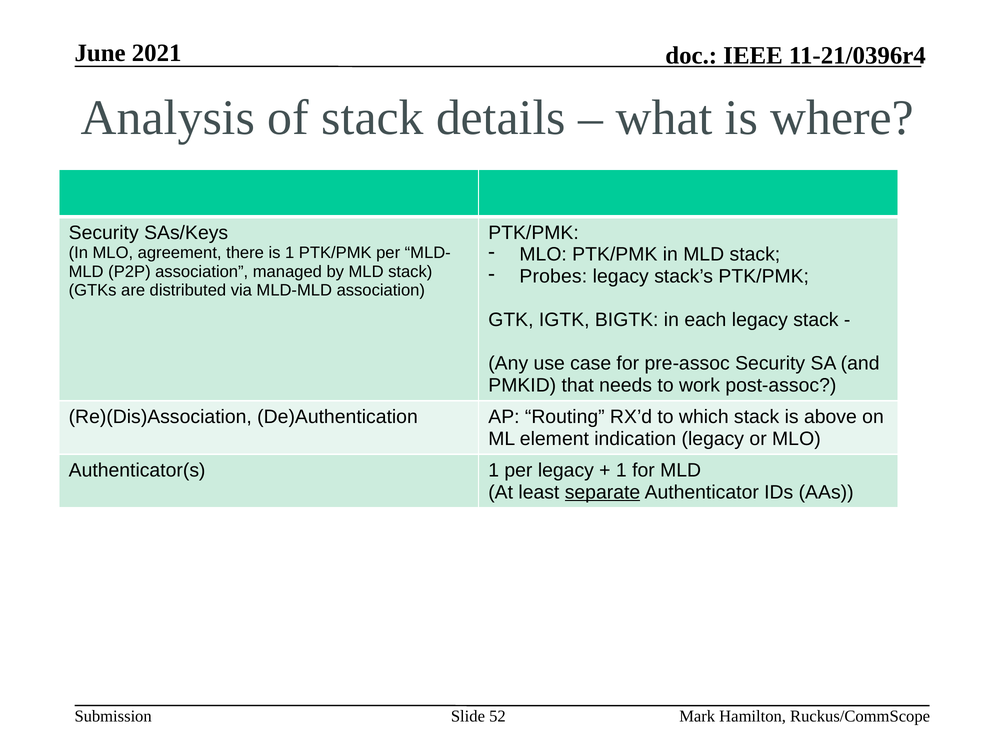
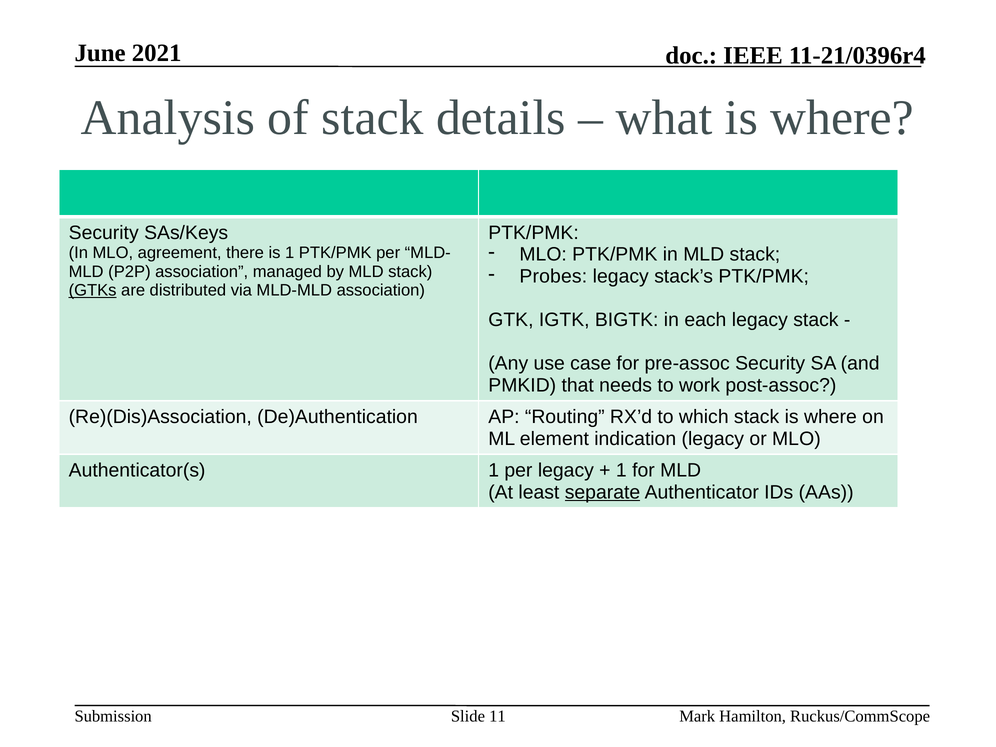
GTKs underline: none -> present
stack is above: above -> where
52: 52 -> 11
